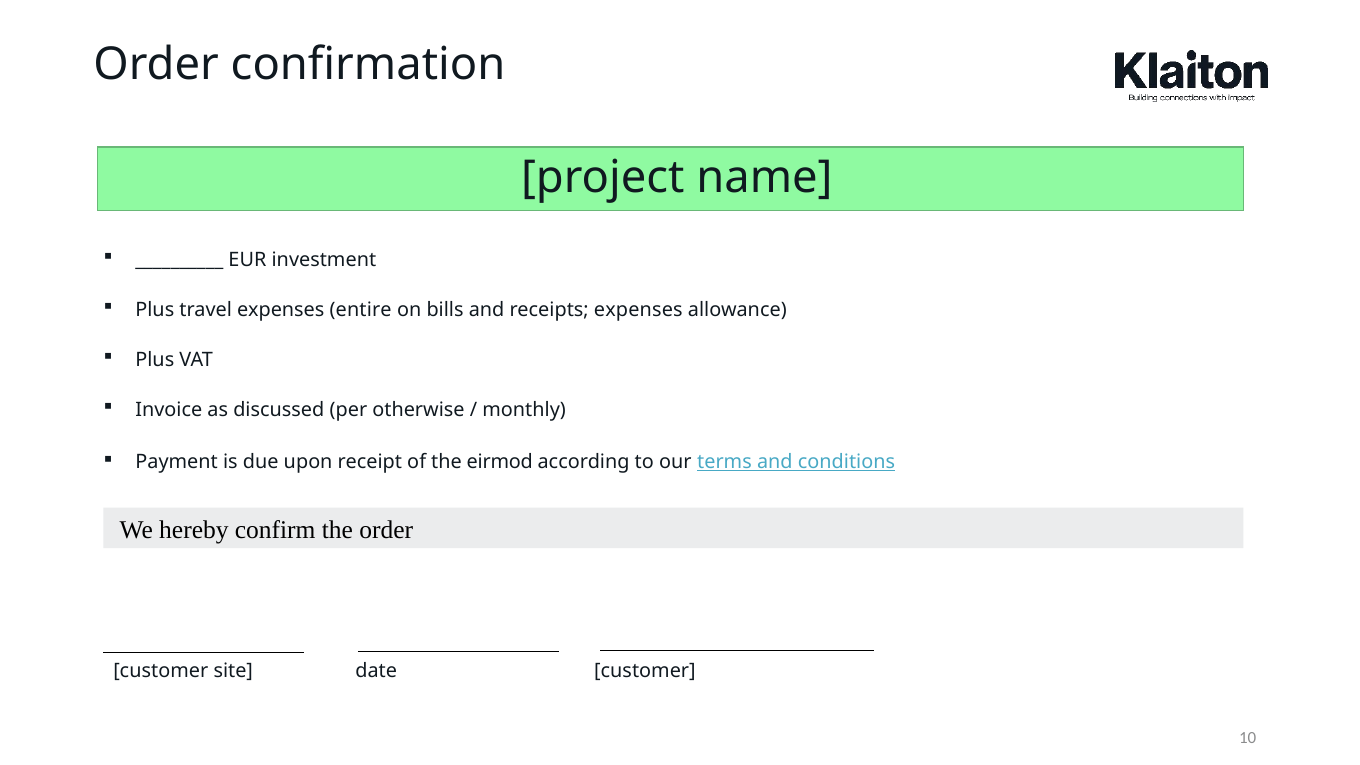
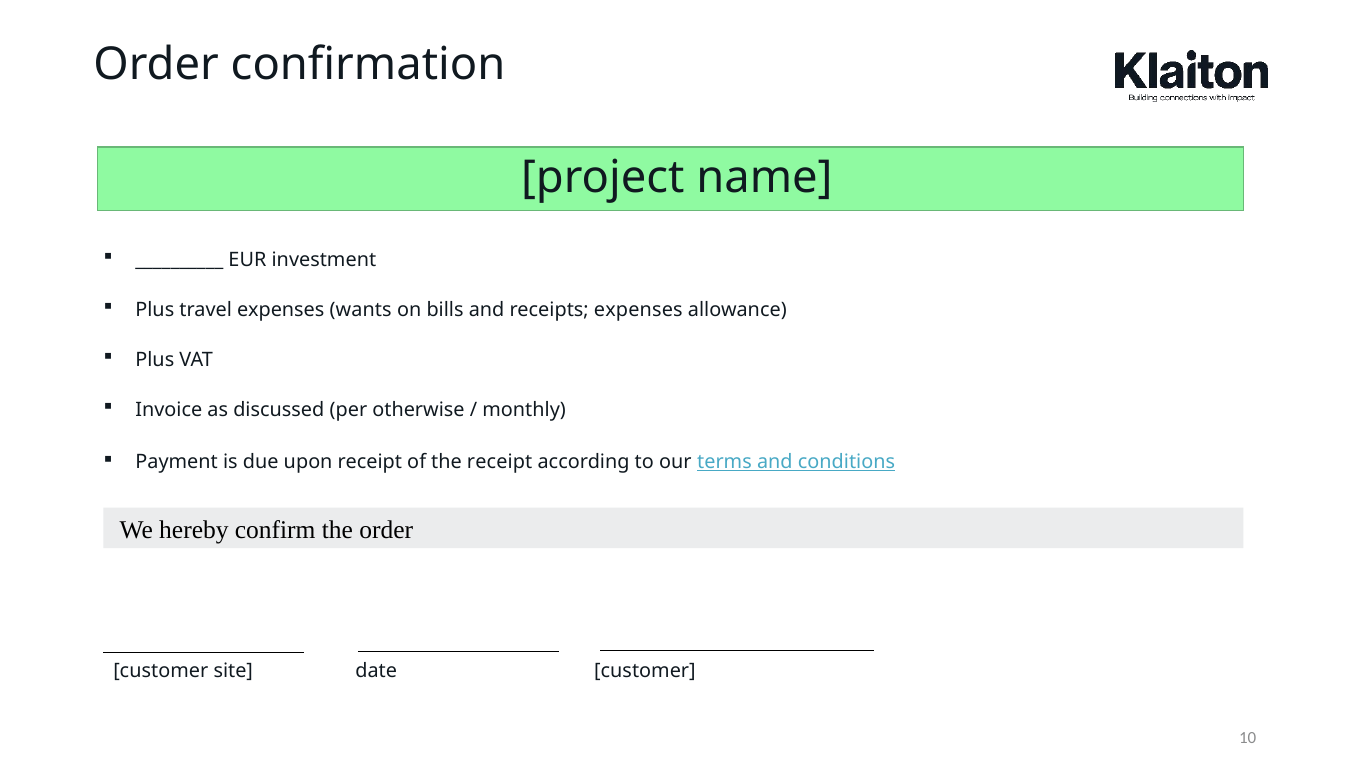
entire: entire -> wants
the eirmod: eirmod -> receipt
